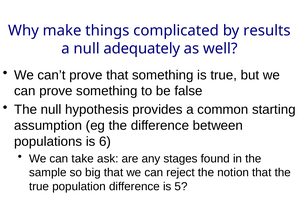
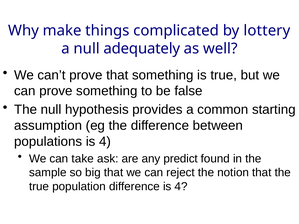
results: results -> lottery
populations is 6: 6 -> 4
stages: stages -> predict
difference is 5: 5 -> 4
